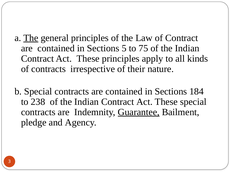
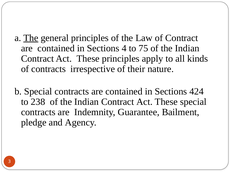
5: 5 -> 4
184: 184 -> 424
Guarantee underline: present -> none
